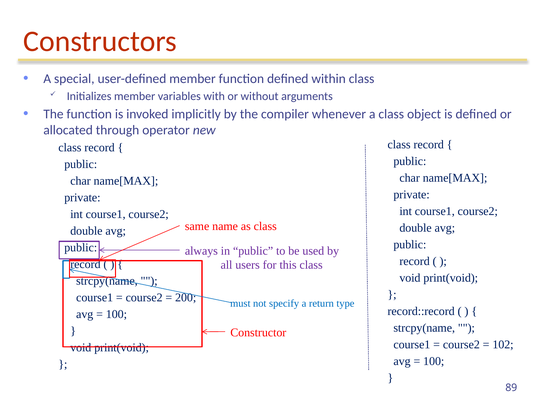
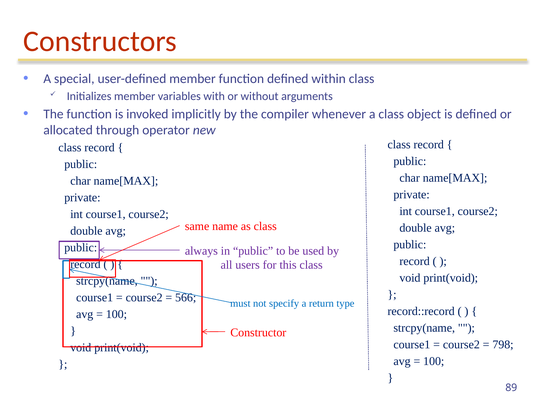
200: 200 -> 566
102: 102 -> 798
